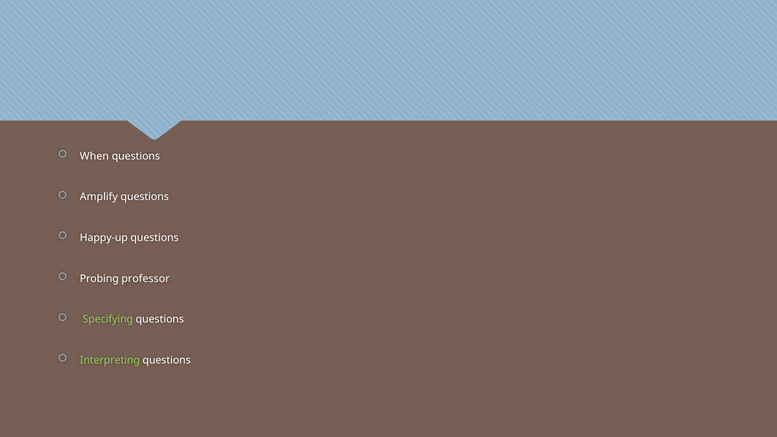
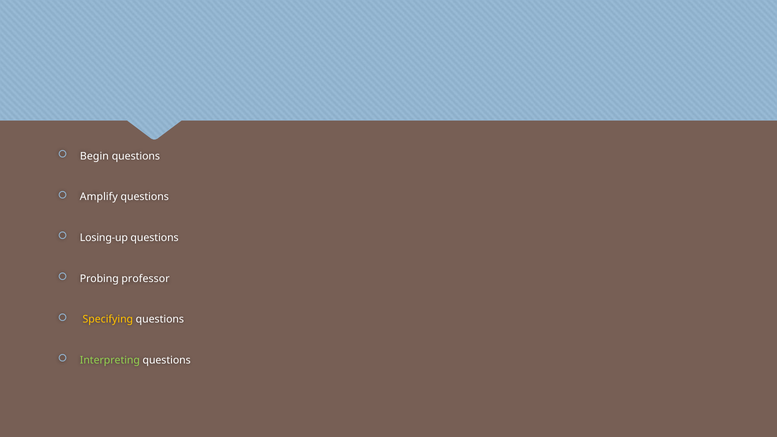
When: When -> Begin
Happy-up: Happy-up -> Losing-up
Specifying colour: light green -> yellow
